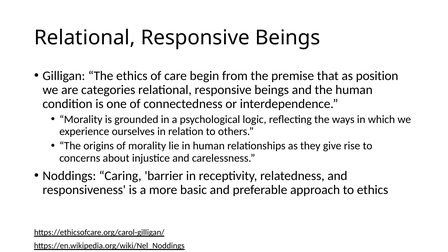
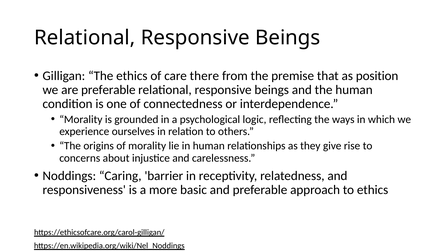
begin: begin -> there
are categories: categories -> preferable
